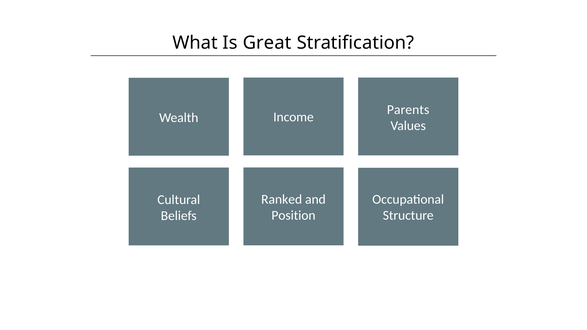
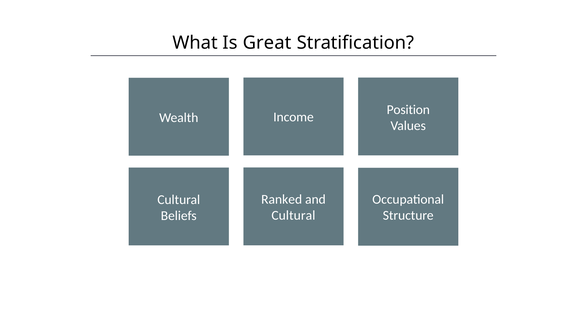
Parents: Parents -> Position
Position at (293, 215): Position -> Cultural
